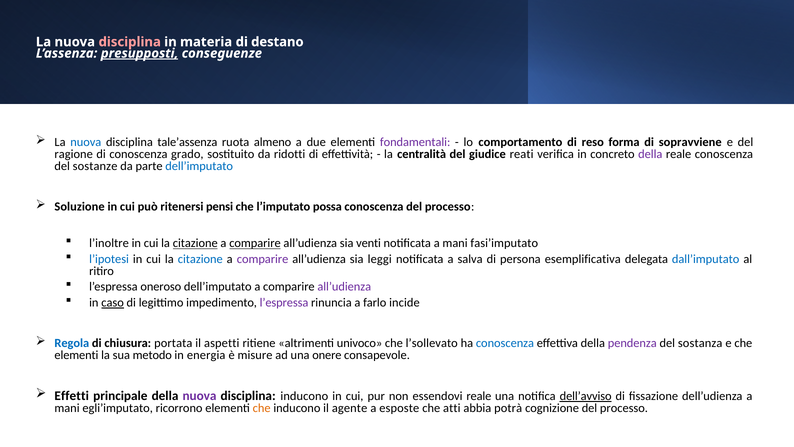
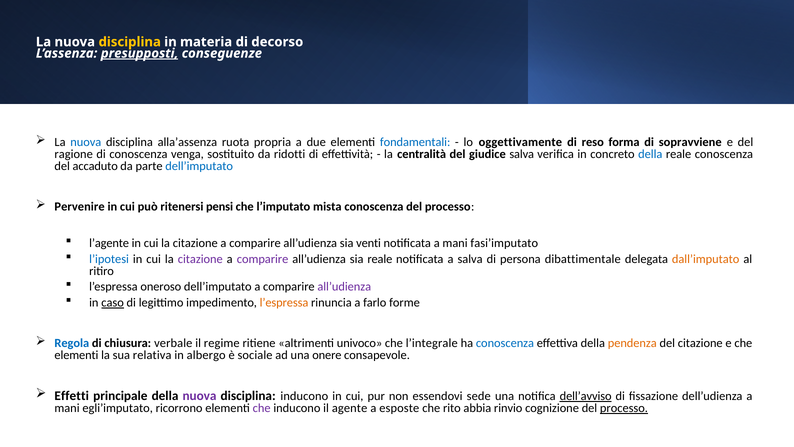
disciplina at (130, 42) colour: pink -> yellow
destano: destano -> decorso
tale’assenza: tale’assenza -> alla’assenza
almeno: almeno -> propria
fondamentali colour: purple -> blue
comportamento: comportamento -> oggettivamente
grado: grado -> venga
giudice reati: reati -> salva
della at (650, 154) colour: purple -> blue
sostanze: sostanze -> accaduto
Soluzione: Soluzione -> Pervenire
possa: possa -> mista
l’inoltre: l’inoltre -> l’agente
citazione at (195, 243) underline: present -> none
comparire at (255, 243) underline: present -> none
citazione at (200, 259) colour: blue -> purple
sia leggi: leggi -> reale
esemplificativa: esemplificativa -> dibattimentale
dall’imputato colour: blue -> orange
l’espressa at (284, 302) colour: purple -> orange
incide: incide -> forme
portata: portata -> verbale
aspetti: aspetti -> regime
l’sollevato: l’sollevato -> l’integrale
pendenza colour: purple -> orange
del sostanza: sostanza -> citazione
metodo: metodo -> relativa
energia: energia -> albergo
misure: misure -> sociale
essendovi reale: reale -> sede
che at (262, 408) colour: orange -> purple
atti: atti -> rito
potrà: potrà -> rinvio
processo at (624, 408) underline: none -> present
